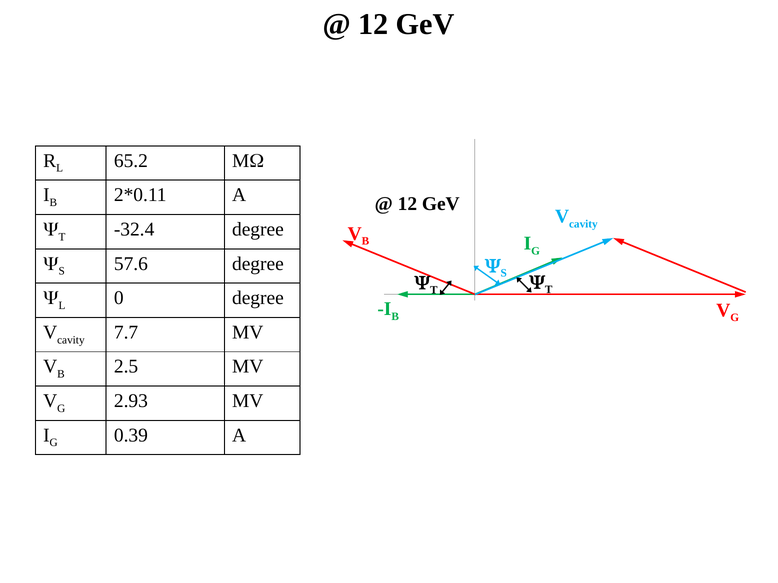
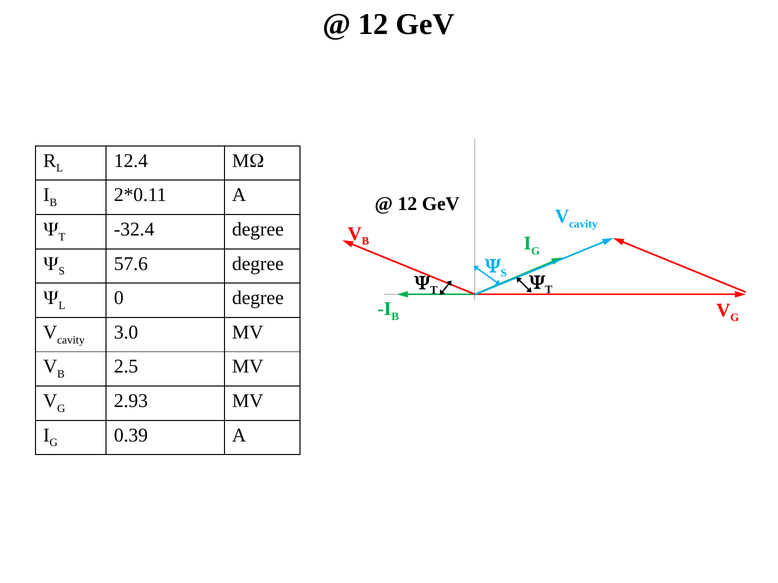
65.2: 65.2 -> 12.4
7.7: 7.7 -> 3.0
